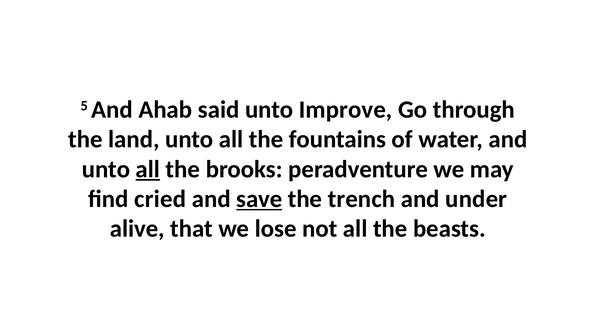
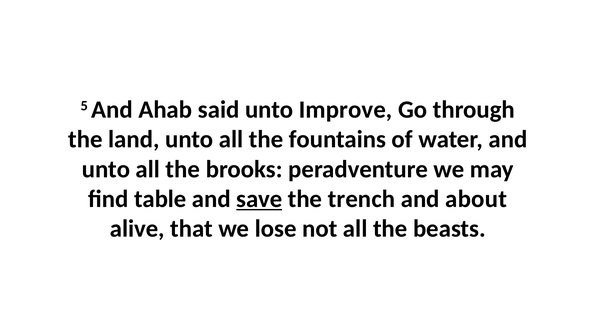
all at (148, 169) underline: present -> none
cried: cried -> table
under: under -> about
